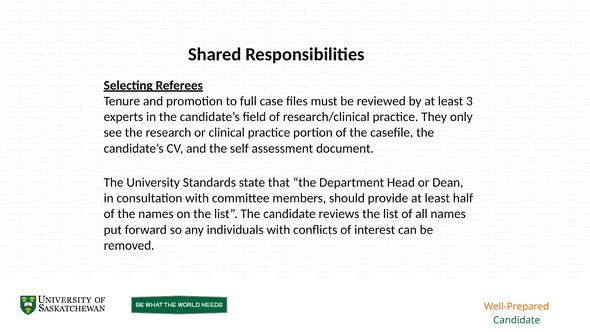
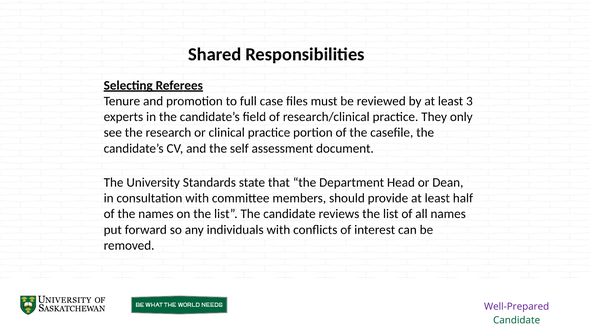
Well-Prepared colour: orange -> purple
